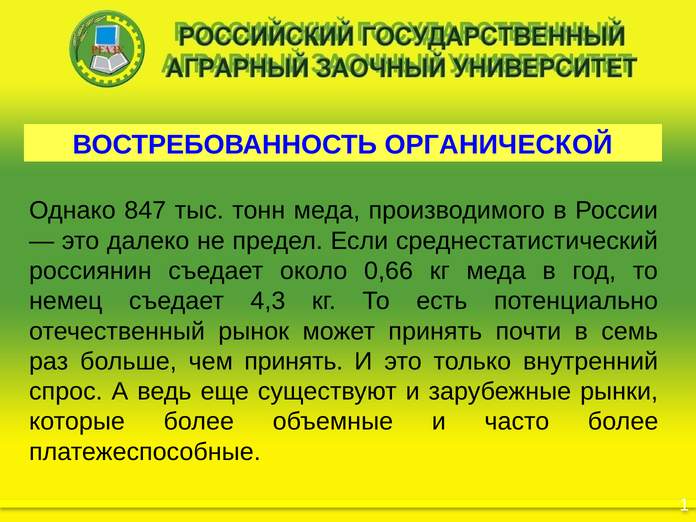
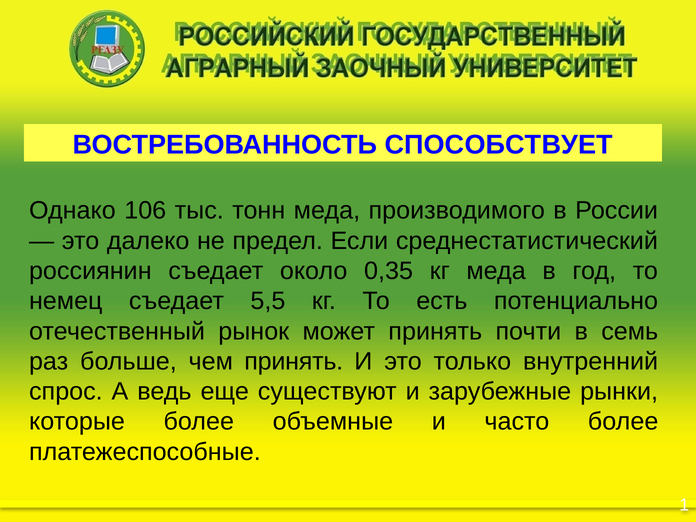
ОРГАНИЧЕСКОЙ: ОРГАНИЧЕСКОЙ -> СПОСОБСТВУЕТ
847: 847 -> 106
0,66: 0,66 -> 0,35
4,3: 4,3 -> 5,5
